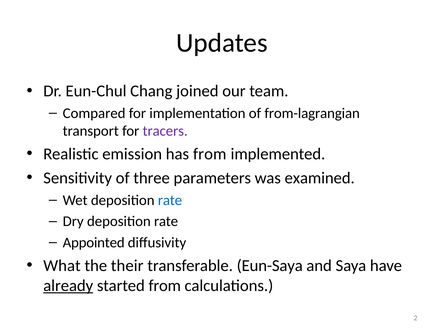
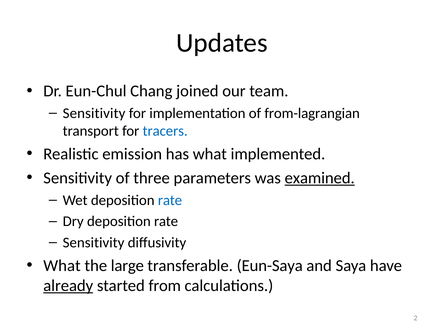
Compared at (94, 113): Compared -> Sensitivity
tracers colour: purple -> blue
has from: from -> what
examined underline: none -> present
Appointed at (94, 243): Appointed -> Sensitivity
their: their -> large
